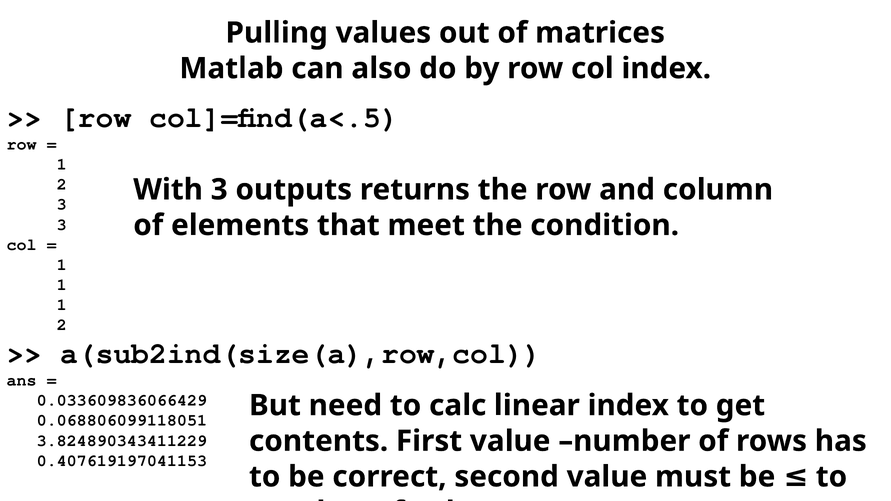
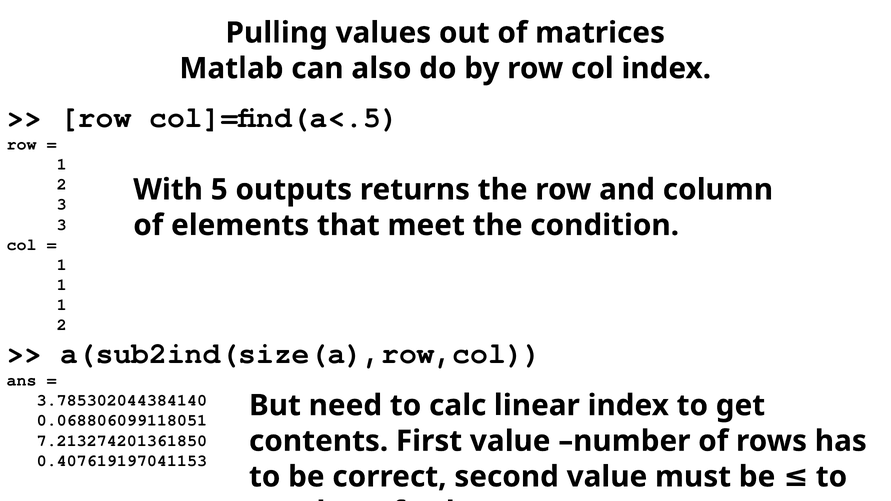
With 3: 3 -> 5
0.033609836066429: 0.033609836066429 -> 3.785302044384140
3.824890343411229: 3.824890343411229 -> 7.213274201361850
